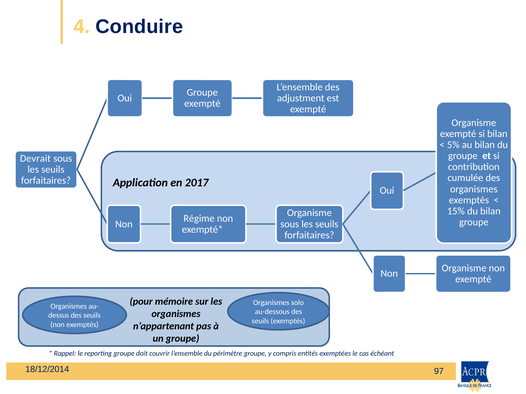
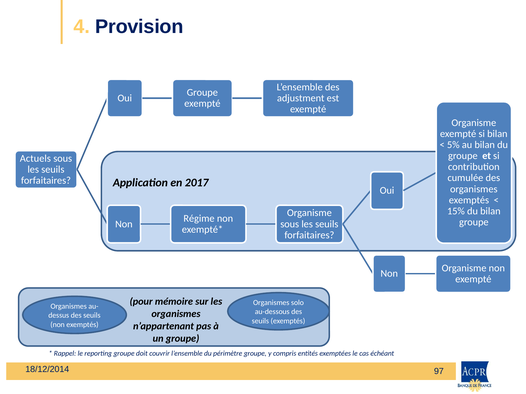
Conduire: Conduire -> Provision
Devrait: Devrait -> Actuels
